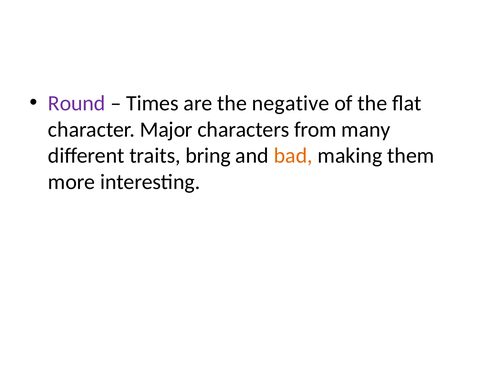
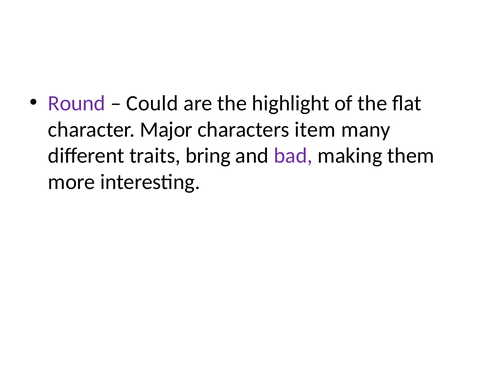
Times: Times -> Could
negative: negative -> highlight
from: from -> item
bad colour: orange -> purple
